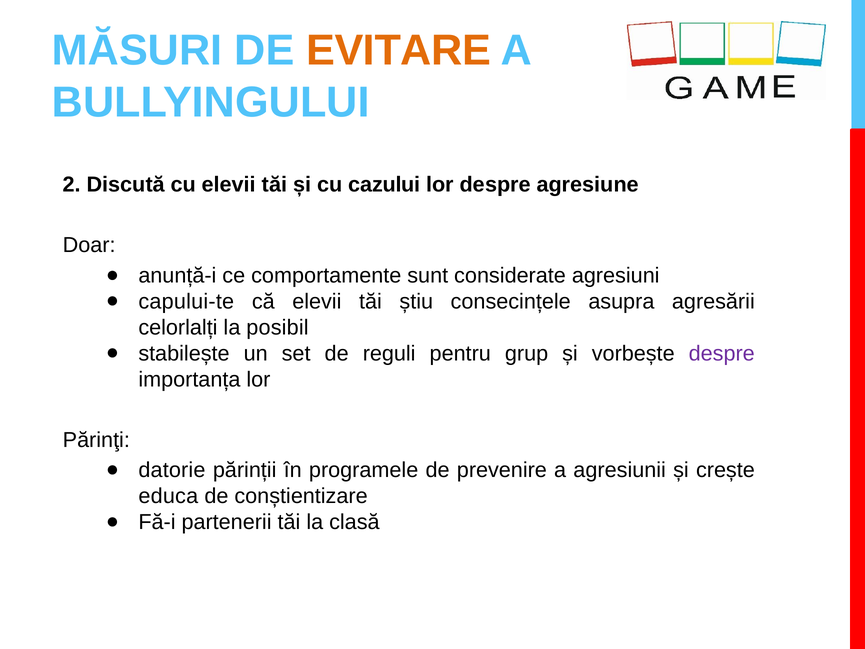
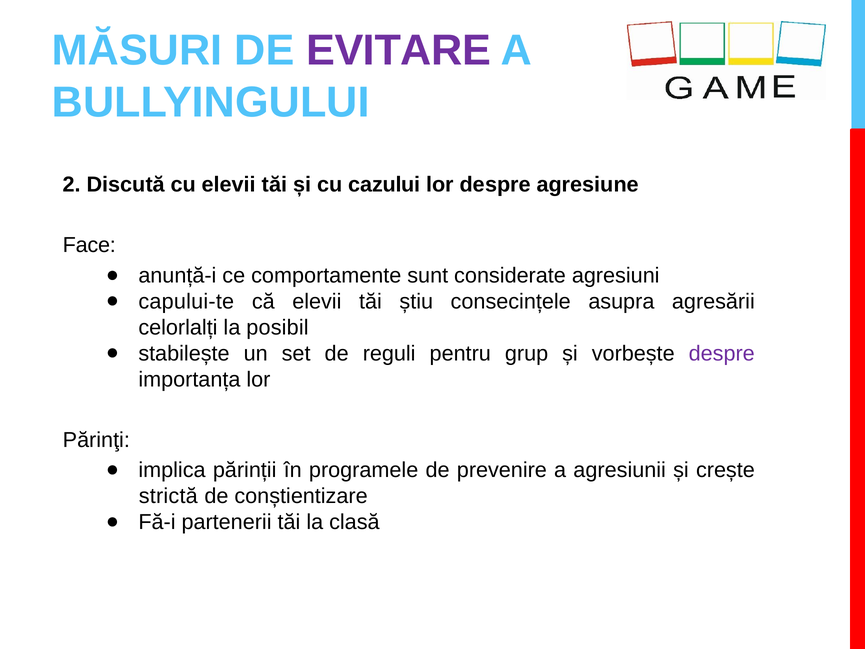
EVITARE colour: orange -> purple
Doar: Doar -> Face
datorie: datorie -> implica
educa: educa -> strictă
